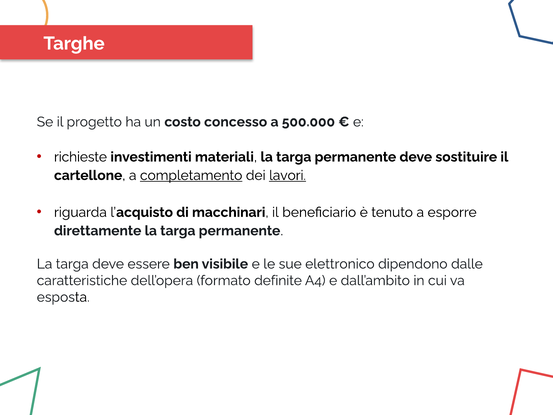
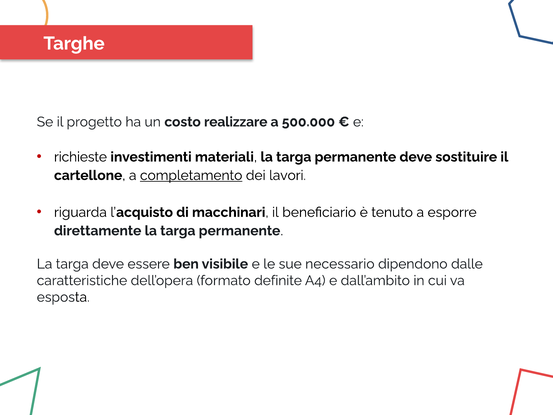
concesso: concesso -> realizzare
lavori underline: present -> none
elettronico: elettronico -> necessario
